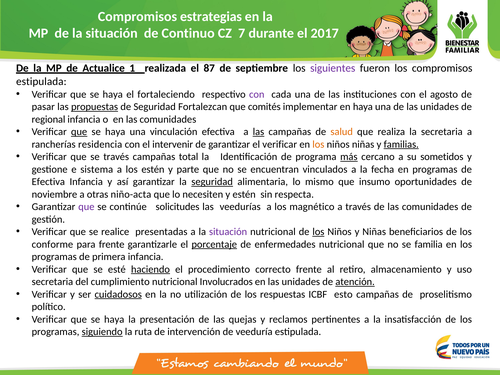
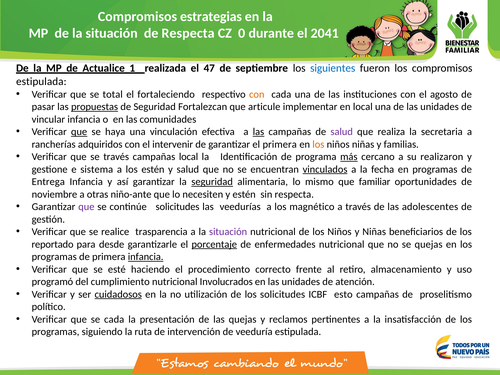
de Continuo: Continuo -> Respecta
7: 7 -> 0
2017: 2017 -> 2041
87: 87 -> 47
siguientes colour: purple -> blue
haya at (113, 94): haya -> total
con at (257, 94) colour: purple -> orange
comités: comités -> articule
en haya: haya -> local
regional: regional -> vincular
salud at (342, 132) colour: orange -> purple
residencia: residencia -> adquiridos
el verificar: verificar -> primera
familias underline: present -> none
campañas total: total -> local
sometidos: sometidos -> realizaron
y parte: parte -> salud
vinculados underline: none -> present
Efectiva at (48, 182): Efectiva -> Entrega
insumo: insumo -> familiar
niño-acta: niño-acta -> niño-ante
de las comunidades: comunidades -> adolescentes
presentadas: presentadas -> trasparencia
los at (318, 232) underline: present -> none
conforme: conforme -> reportado
para frente: frente -> desde
se familia: familia -> quejas
infancia at (146, 257) underline: none -> present
haciendo underline: present -> none
secretaria at (52, 282): secretaria -> programó
atención underline: present -> none
los respuestas: respuestas -> solicitudes
haya at (114, 319): haya -> cada
siguiendo underline: present -> none
